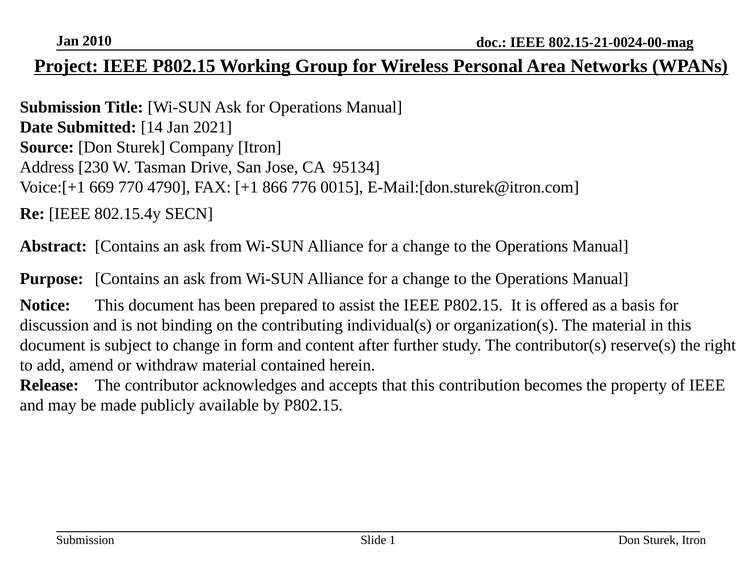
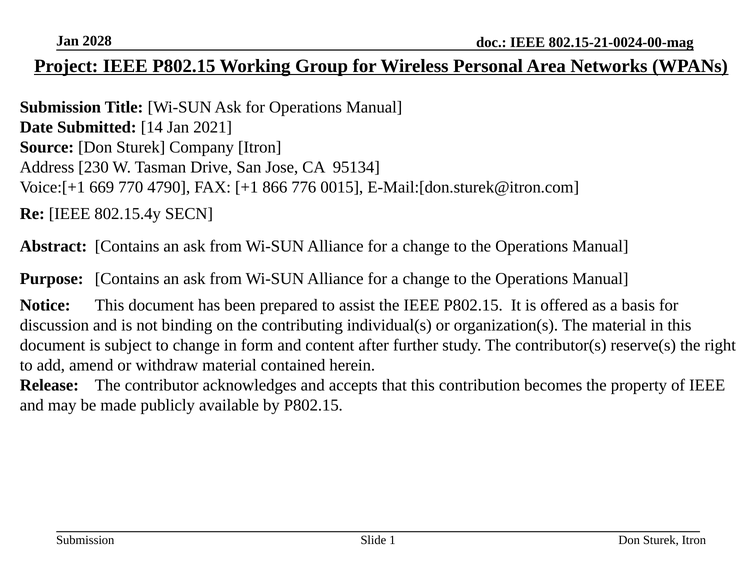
2010: 2010 -> 2028
